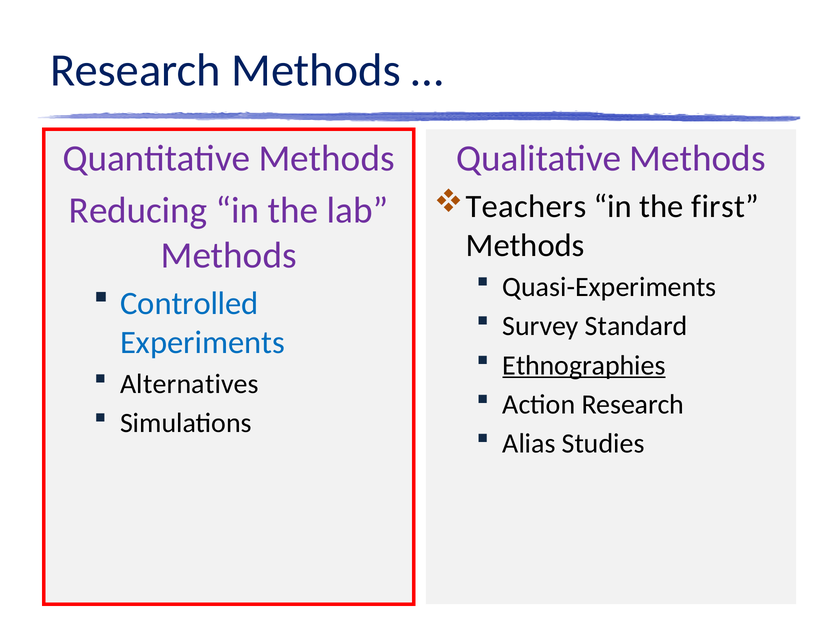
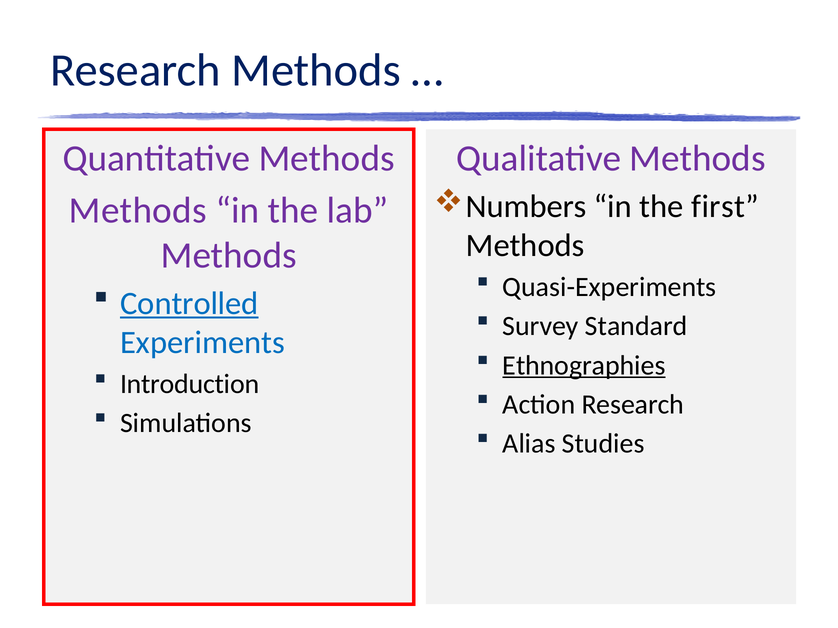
Teachers: Teachers -> Numbers
Reducing at (138, 211): Reducing -> Methods
Controlled underline: none -> present
Alternatives: Alternatives -> Introduction
